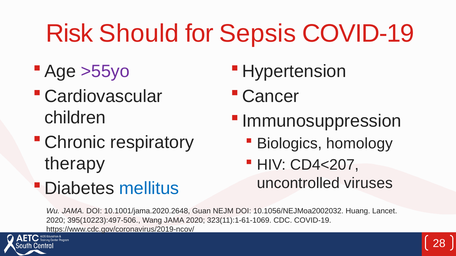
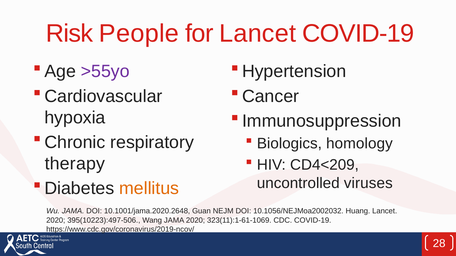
Should: Should -> People
for Sepsis: Sepsis -> Lancet
children: children -> hypoxia
CD4<207: CD4<207 -> CD4<209
mellitus colour: blue -> orange
